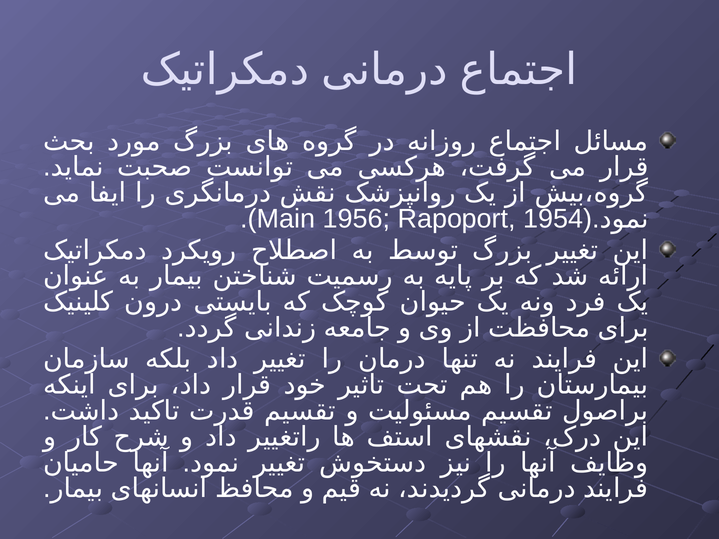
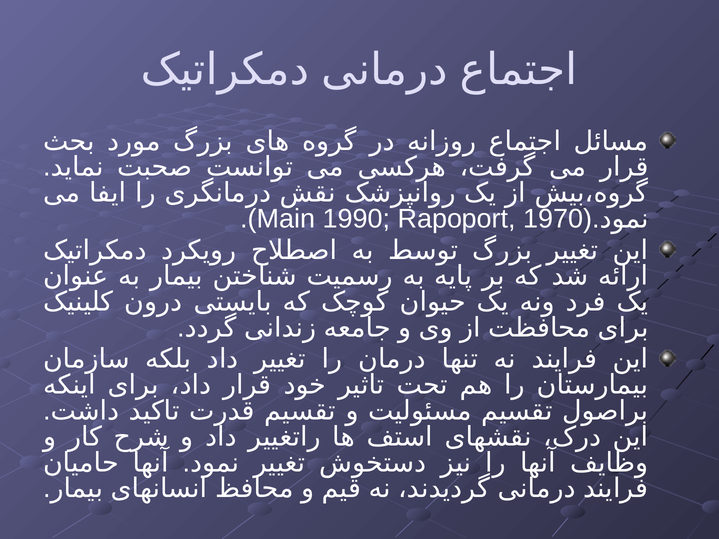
1956: 1956 -> 1990
1954: 1954 -> 1970
